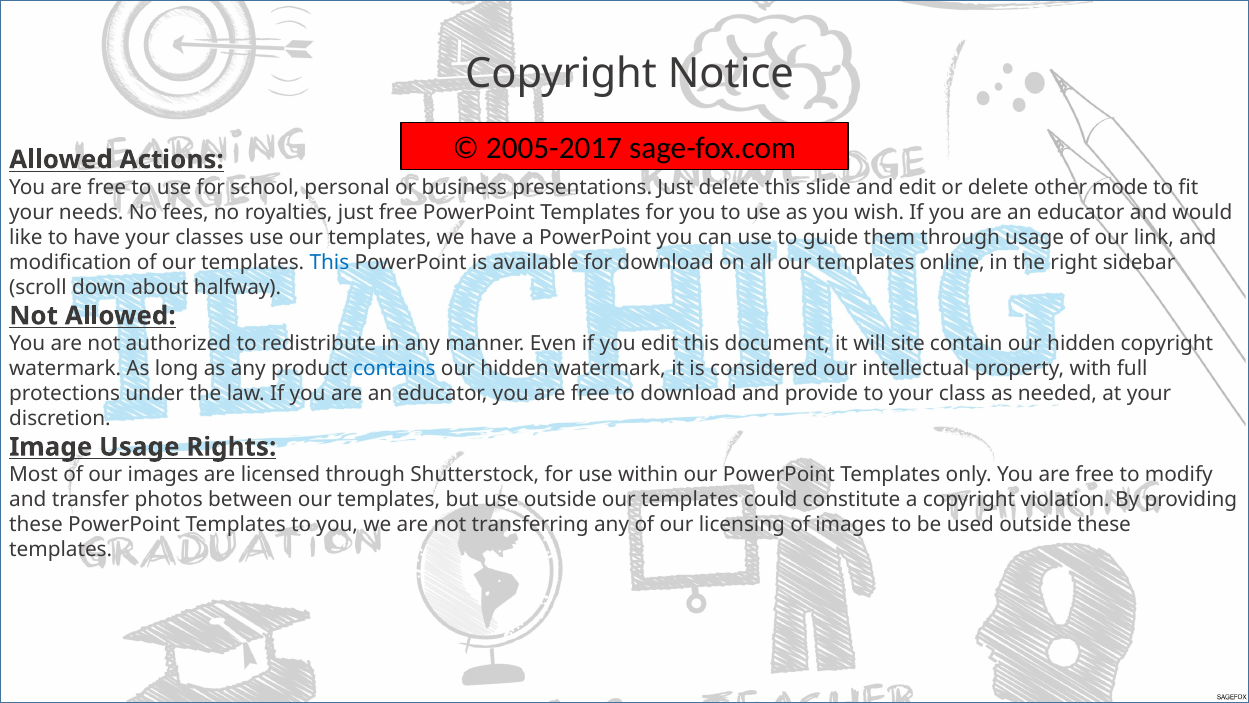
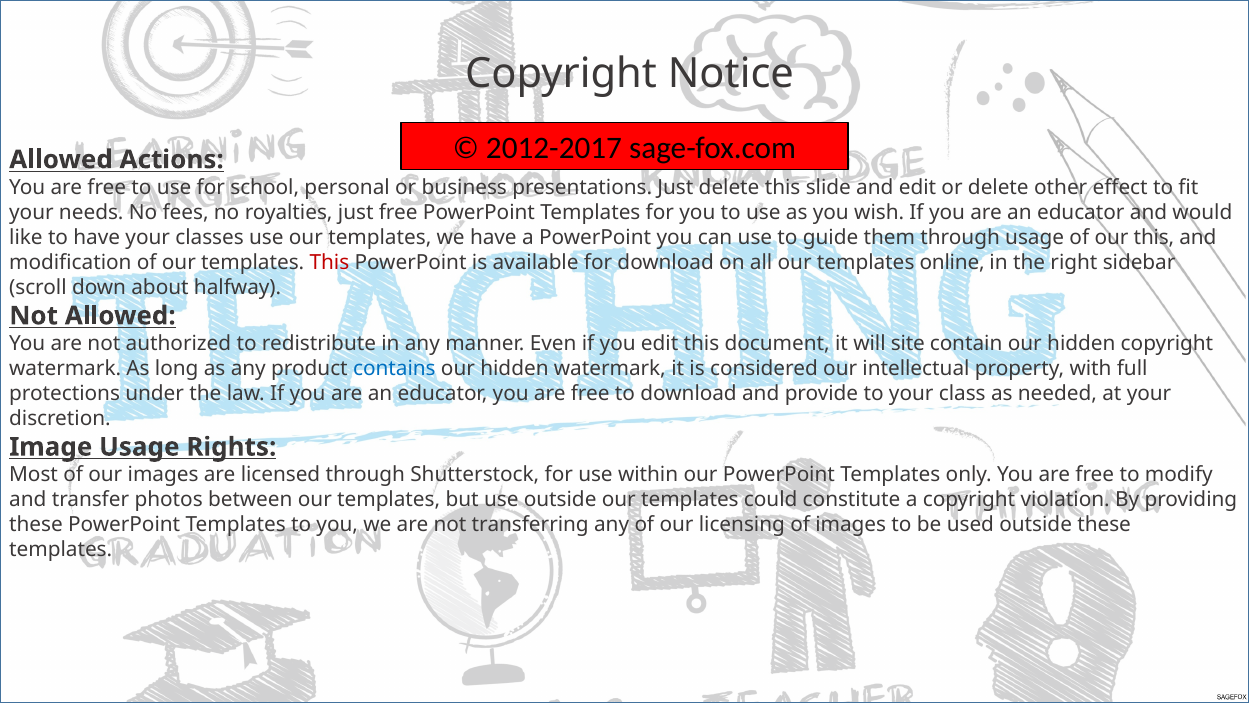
2005-2017: 2005-2017 -> 2012-2017
mode: mode -> effect
our link: link -> this
This at (329, 262) colour: blue -> red
